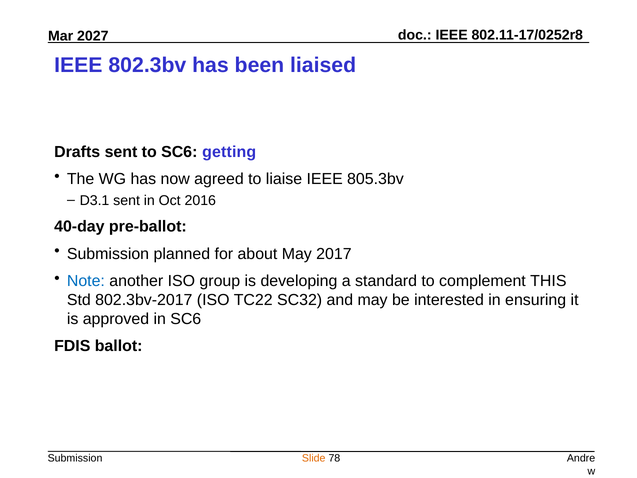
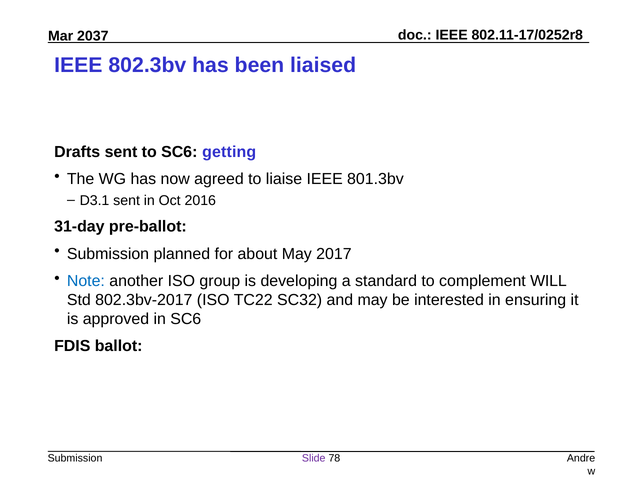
2027: 2027 -> 2037
805.3bv: 805.3bv -> 801.3bv
40-day: 40-day -> 31-day
THIS: THIS -> WILL
Slide colour: orange -> purple
